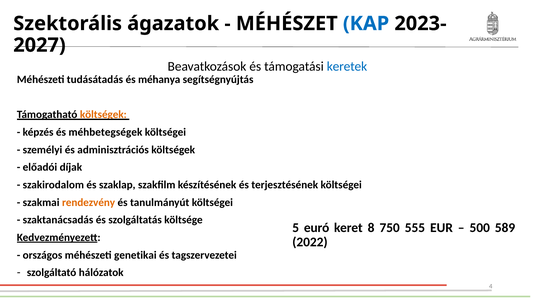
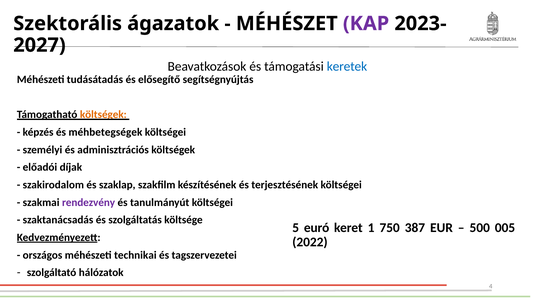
KAP colour: blue -> purple
méhanya: méhanya -> elősegítő
rendezvény colour: orange -> purple
8: 8 -> 1
555: 555 -> 387
589: 589 -> 005
genetikai: genetikai -> technikai
